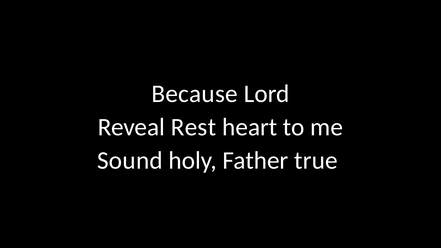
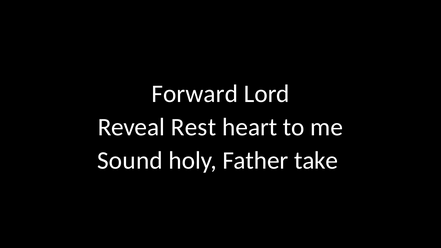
Because: Because -> Forward
true: true -> take
